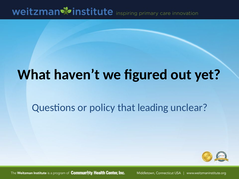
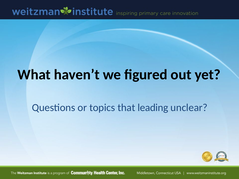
policy: policy -> topics
